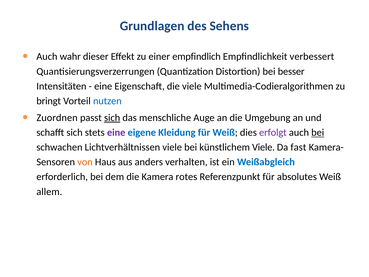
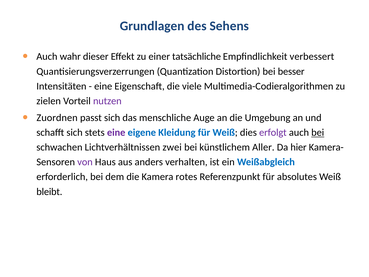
empfindlich: empfindlich -> tatsächliche
bringt: bringt -> zielen
nutzen colour: blue -> purple
sich at (112, 118) underline: present -> none
Lichtverhältnissen viele: viele -> zwei
künstlichem Viele: Viele -> Aller
fast: fast -> hier
von colour: orange -> purple
allem: allem -> bleibt
